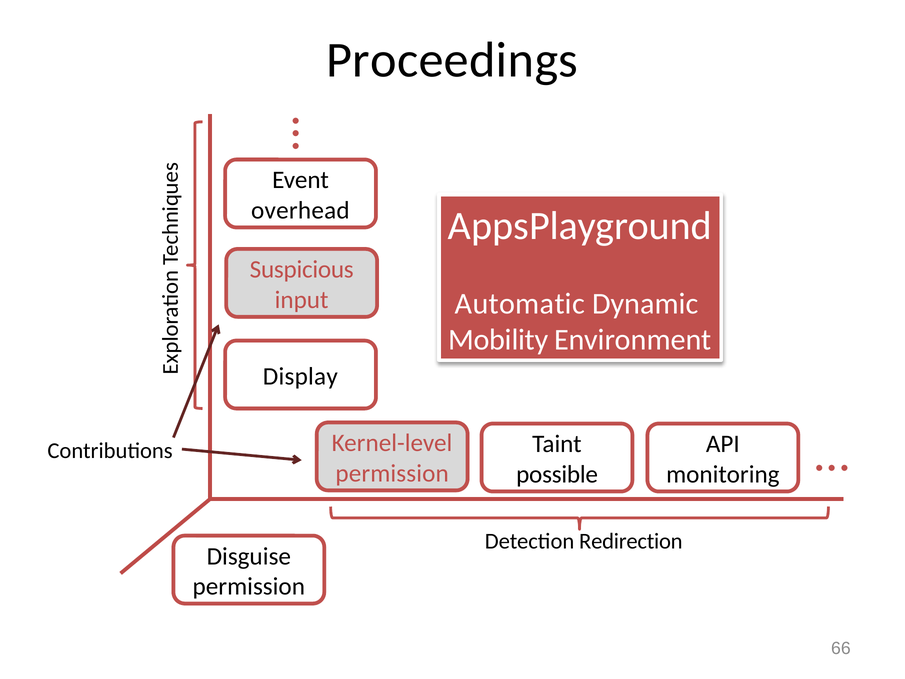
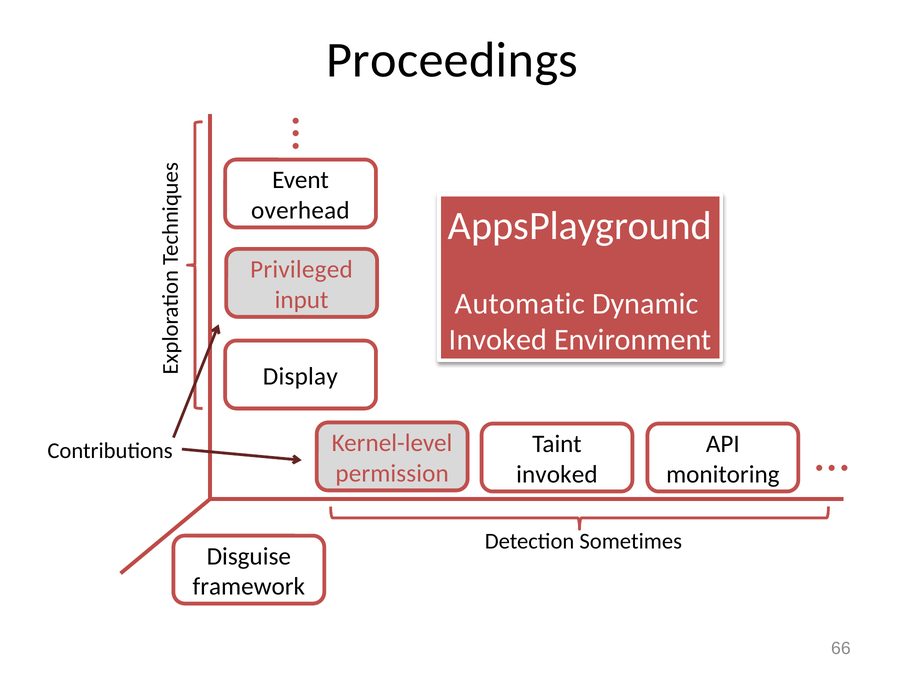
Suspicious: Suspicious -> Privileged
Mobility at (498, 340): Mobility -> Invoked
possible at (557, 474): possible -> invoked
Redirection: Redirection -> Sometimes
permission at (249, 586): permission -> framework
